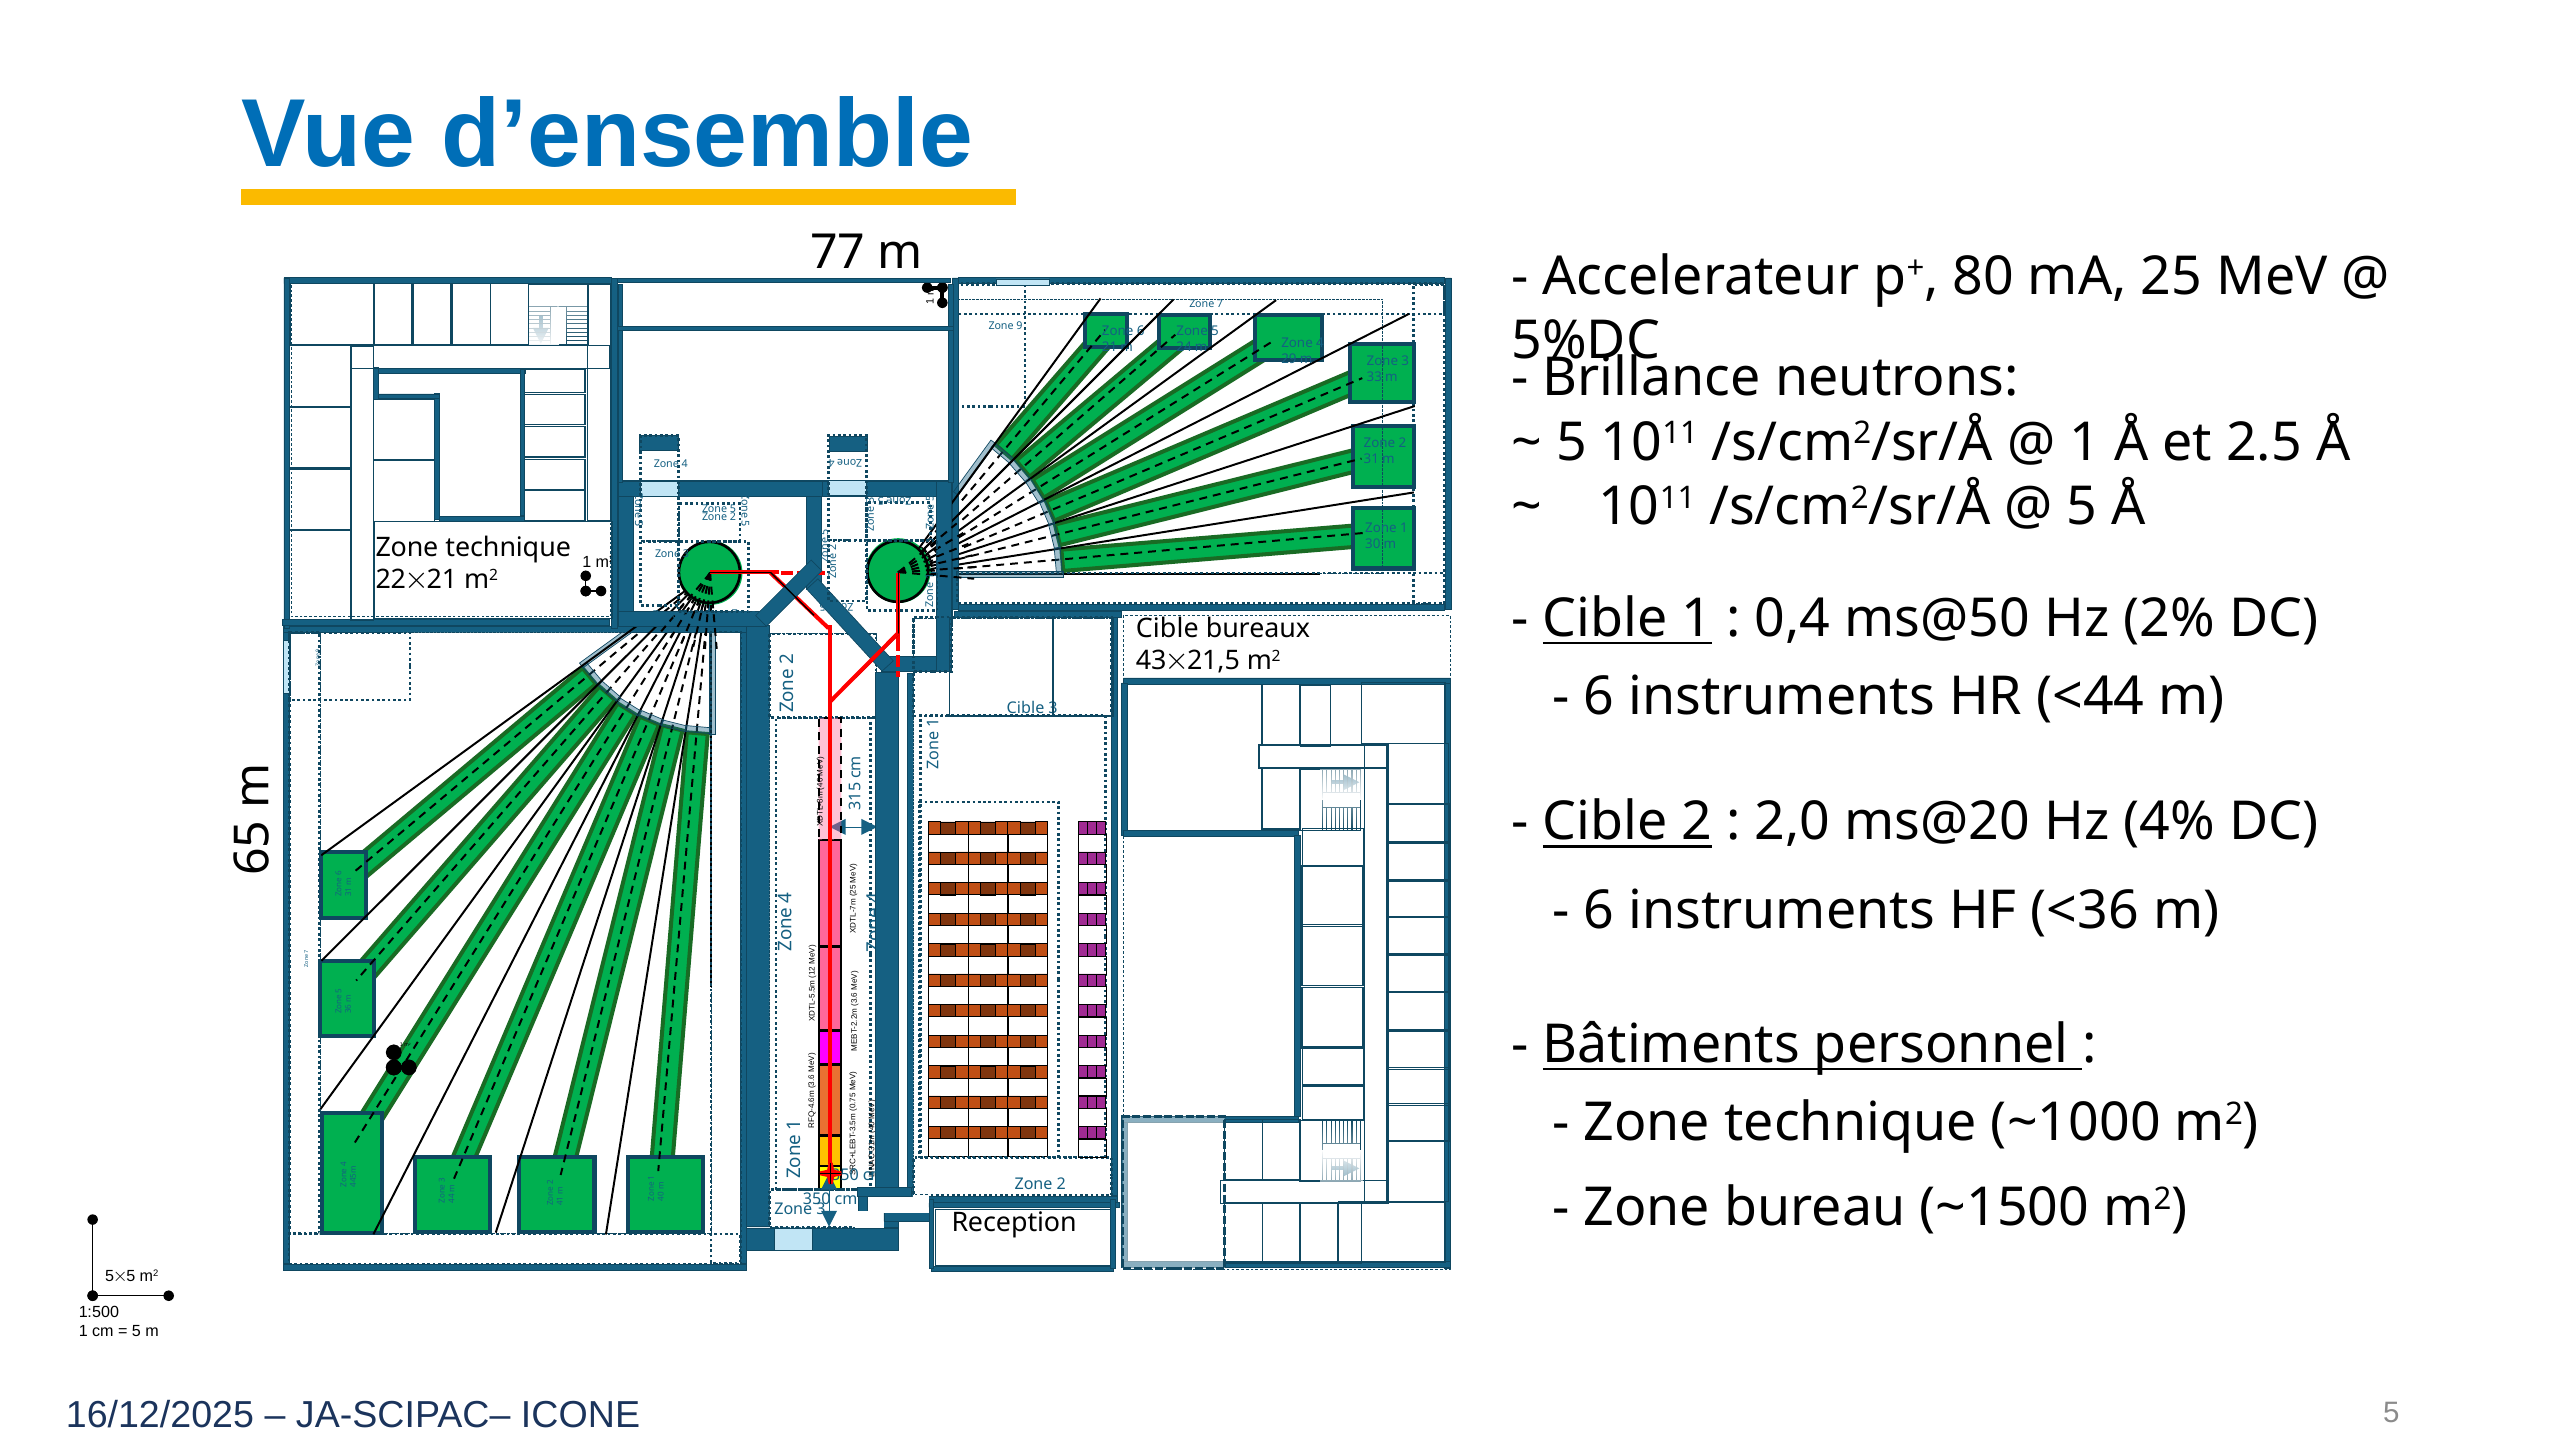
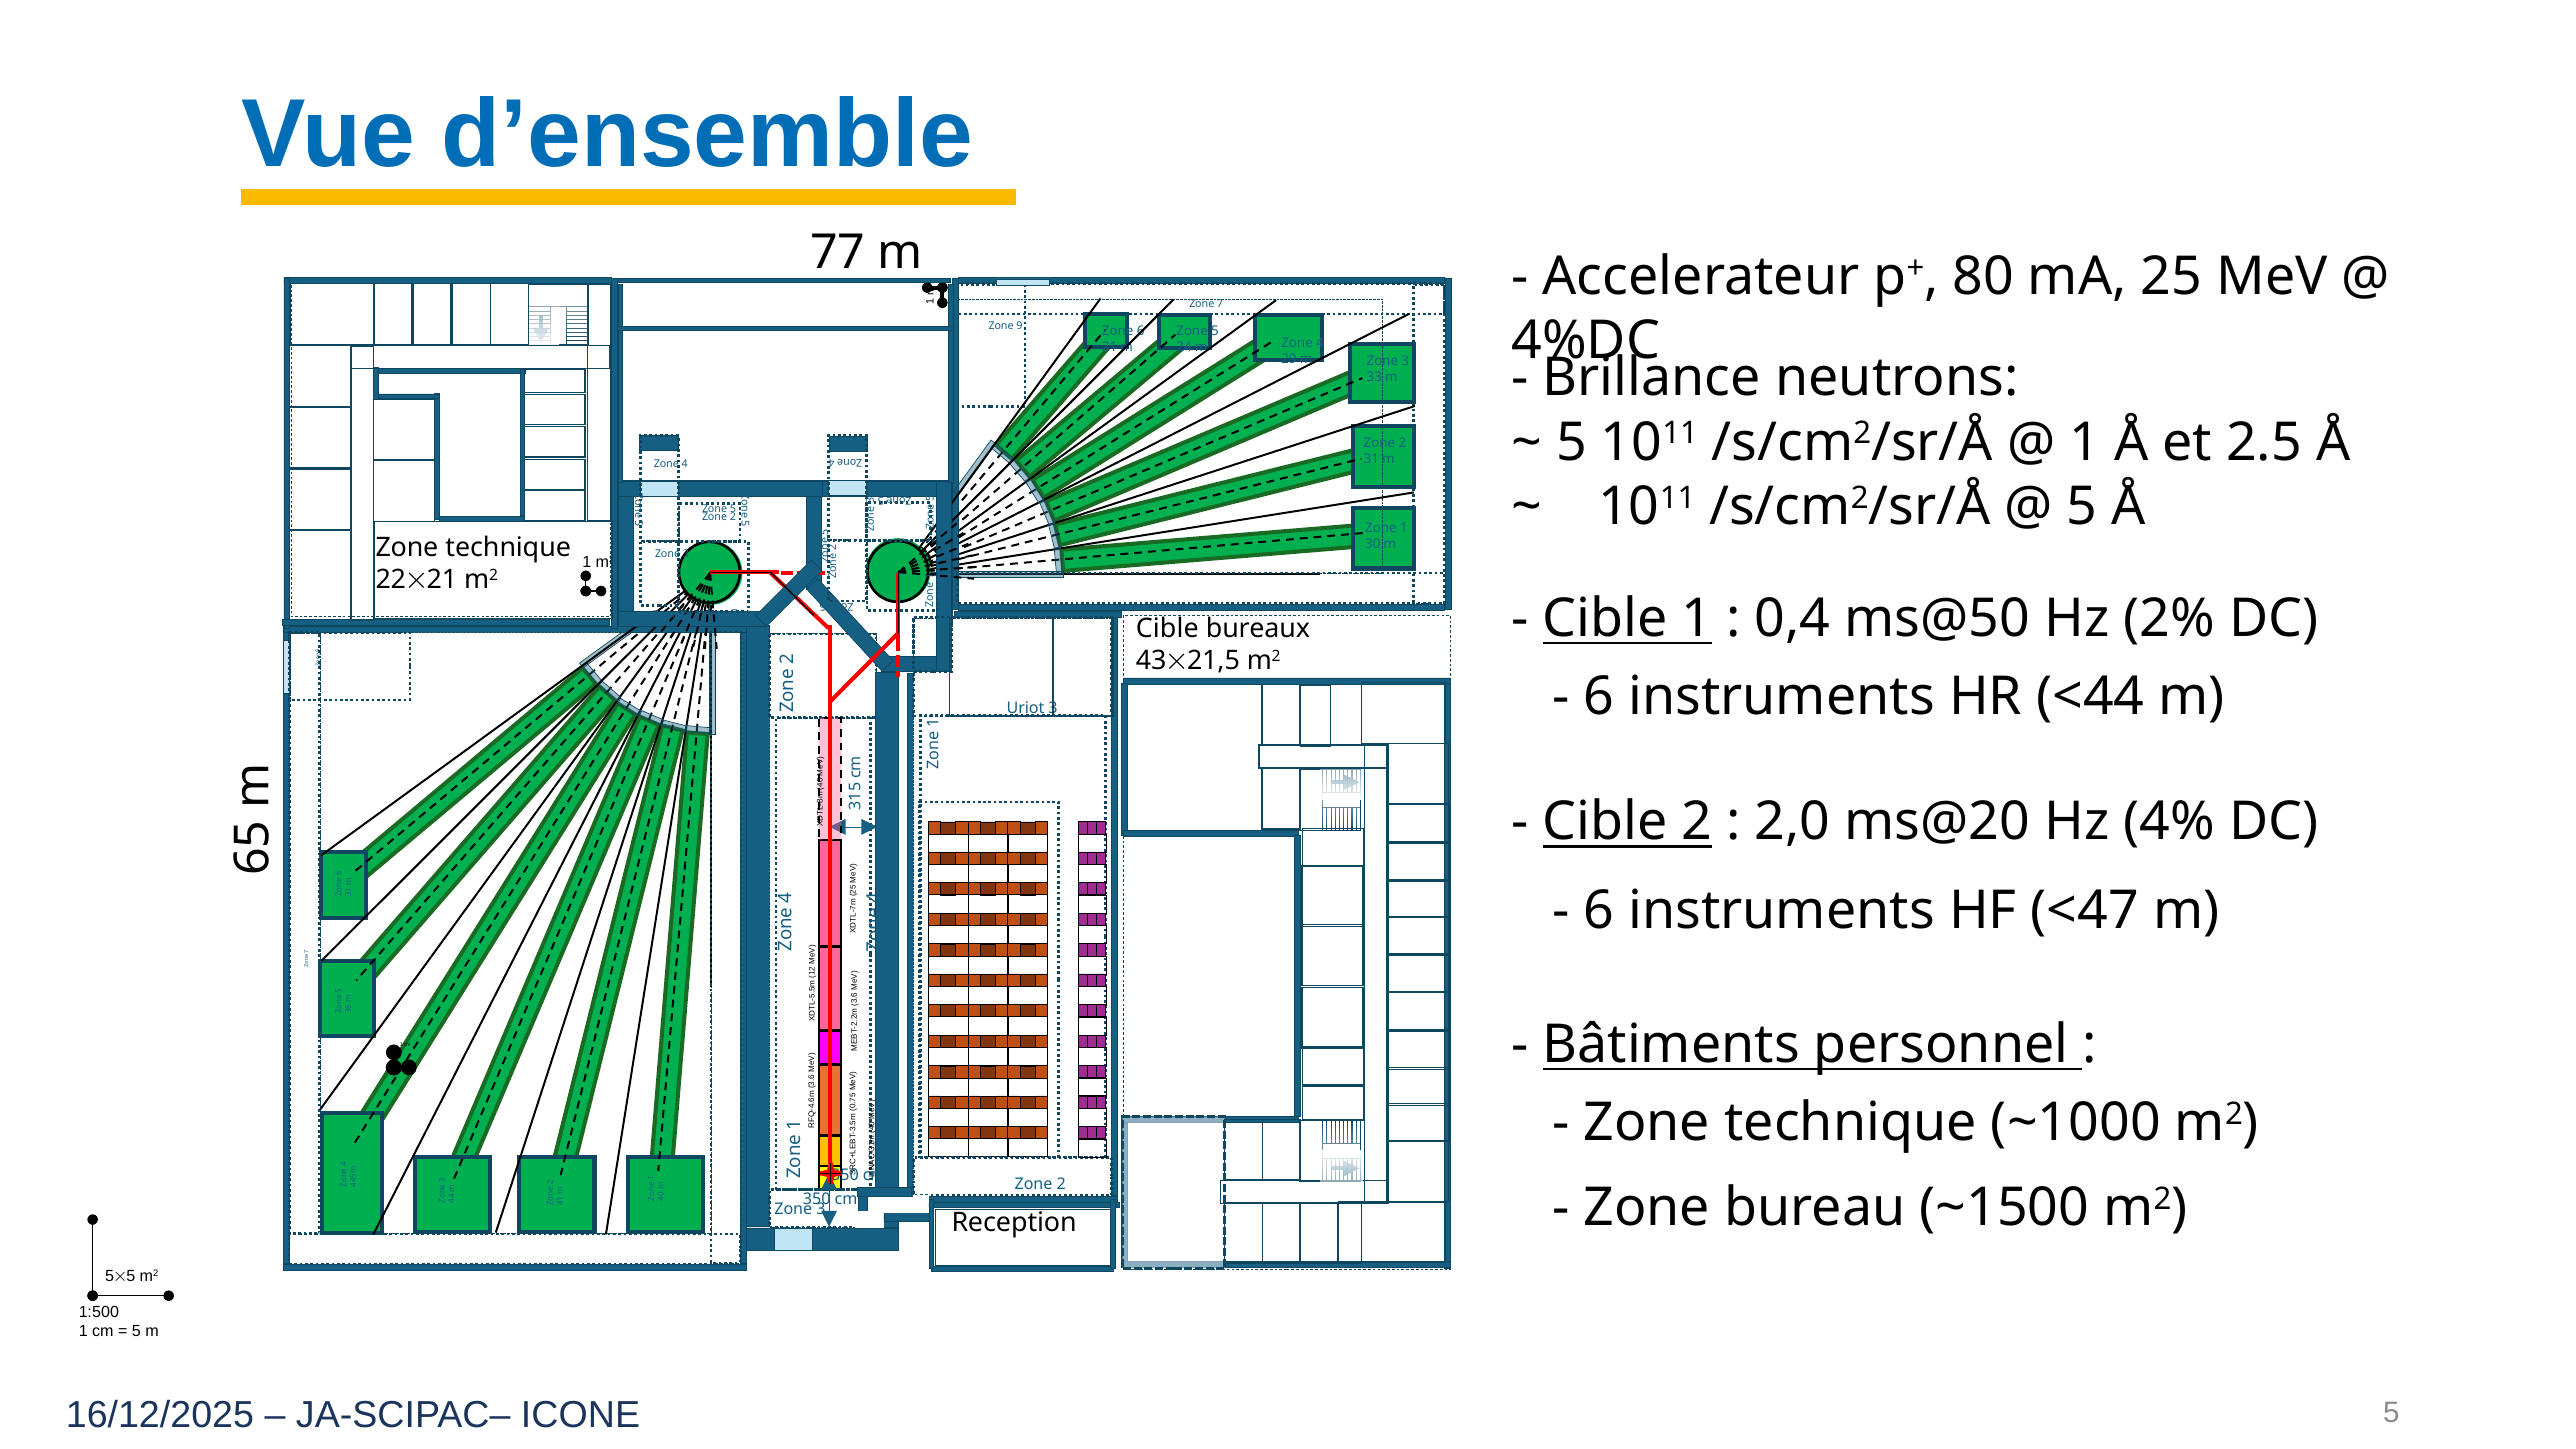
5%DC: 5%DC -> 4%DC
Cible at (1025, 708): Cible -> Uriot
<36: <36 -> <47
